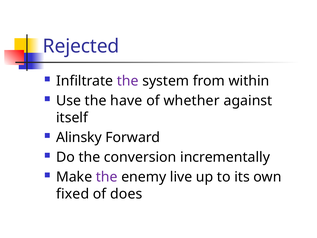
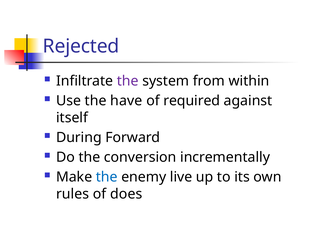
whether: whether -> required
Alinsky: Alinsky -> During
the at (107, 177) colour: purple -> blue
fixed: fixed -> rules
